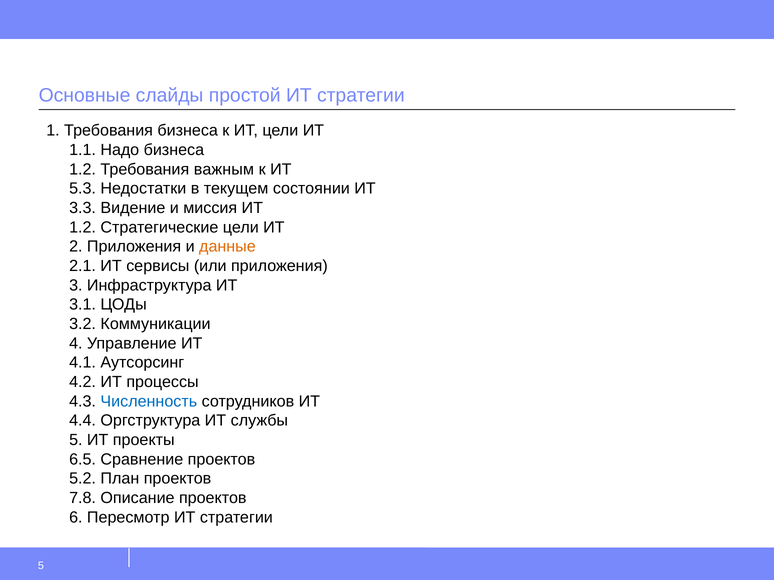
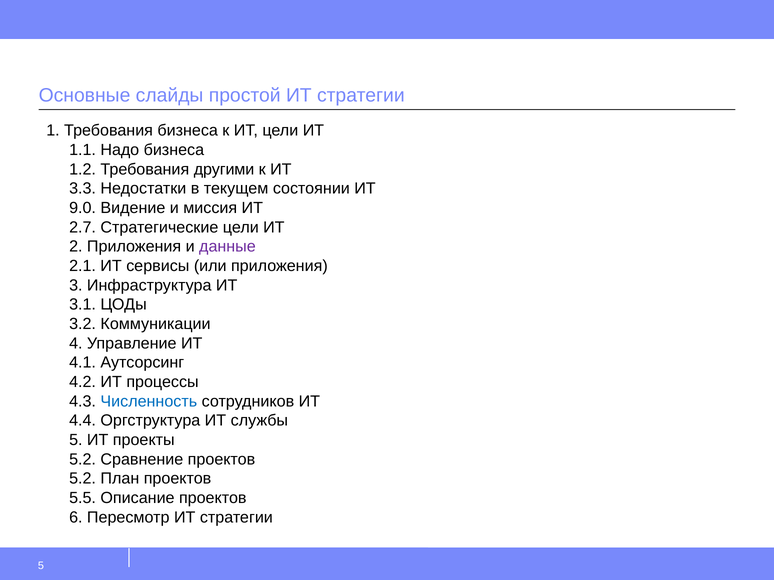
важным: важным -> другими
5.3: 5.3 -> 3.3
3.3: 3.3 -> 9.0
1.2 at (83, 227): 1.2 -> 2.7
данные colour: orange -> purple
6.5 at (83, 460): 6.5 -> 5.2
7.8: 7.8 -> 5.5
